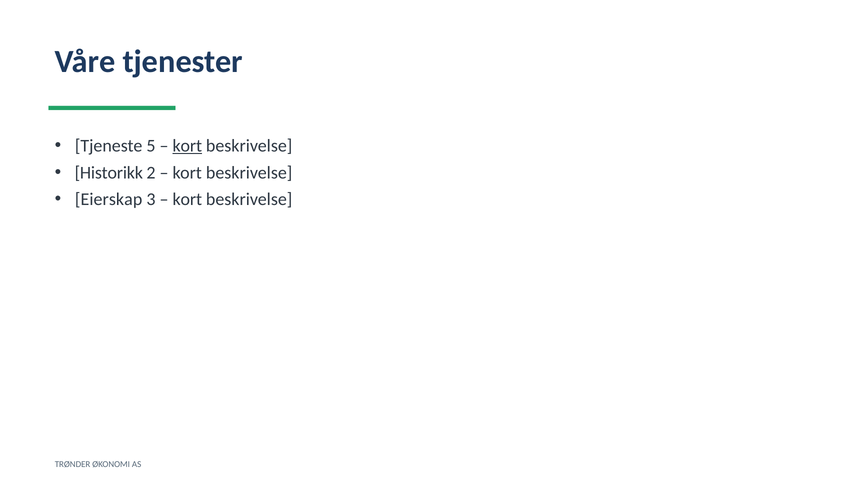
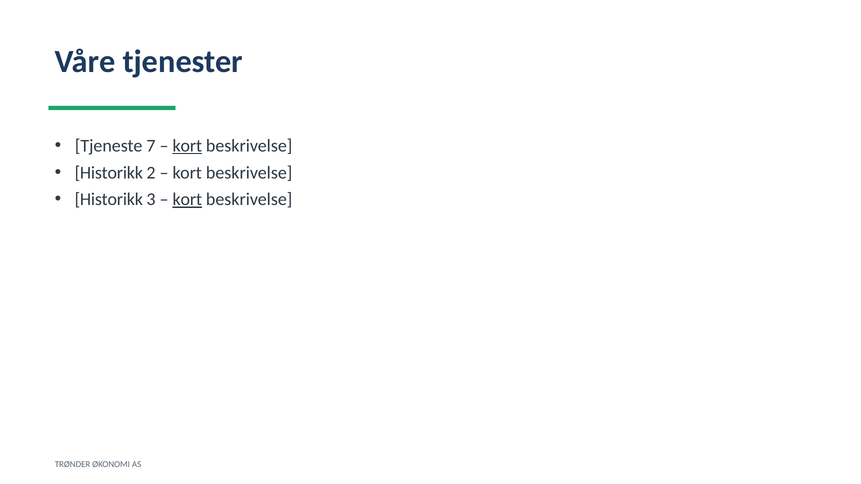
5: 5 -> 7
Eierskap at (109, 200): Eierskap -> Historikk
kort at (187, 200) underline: none -> present
